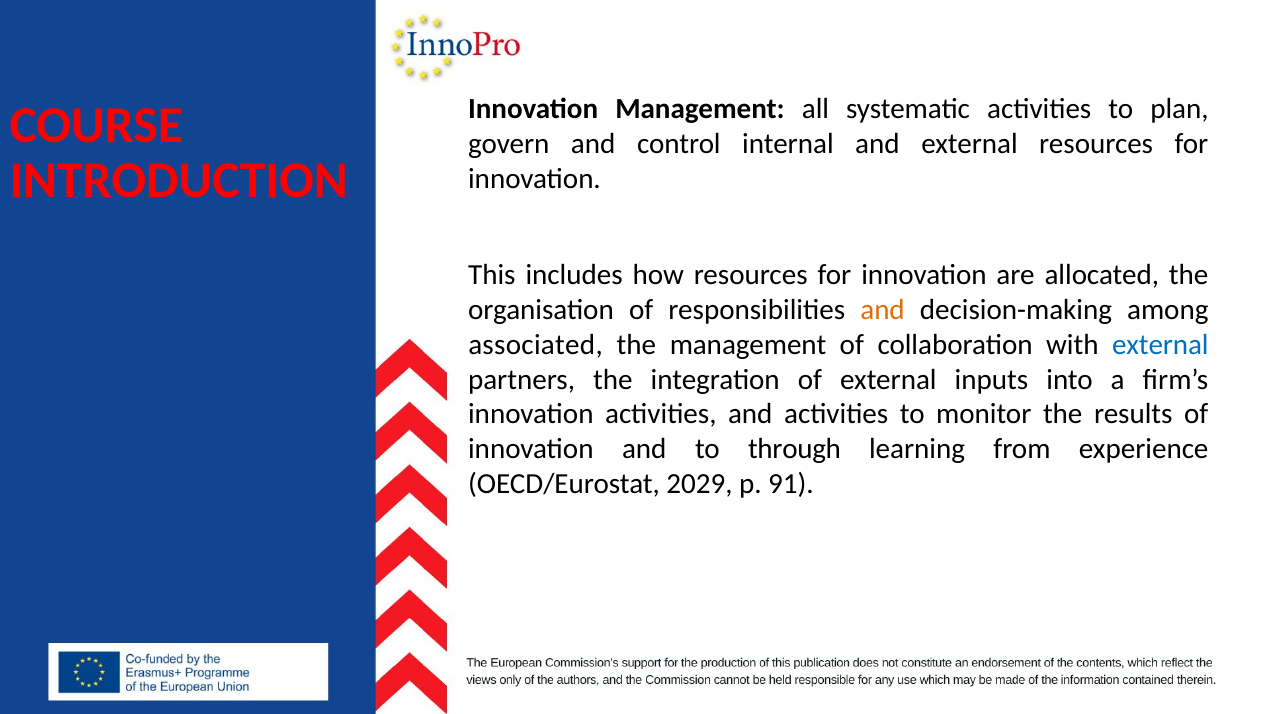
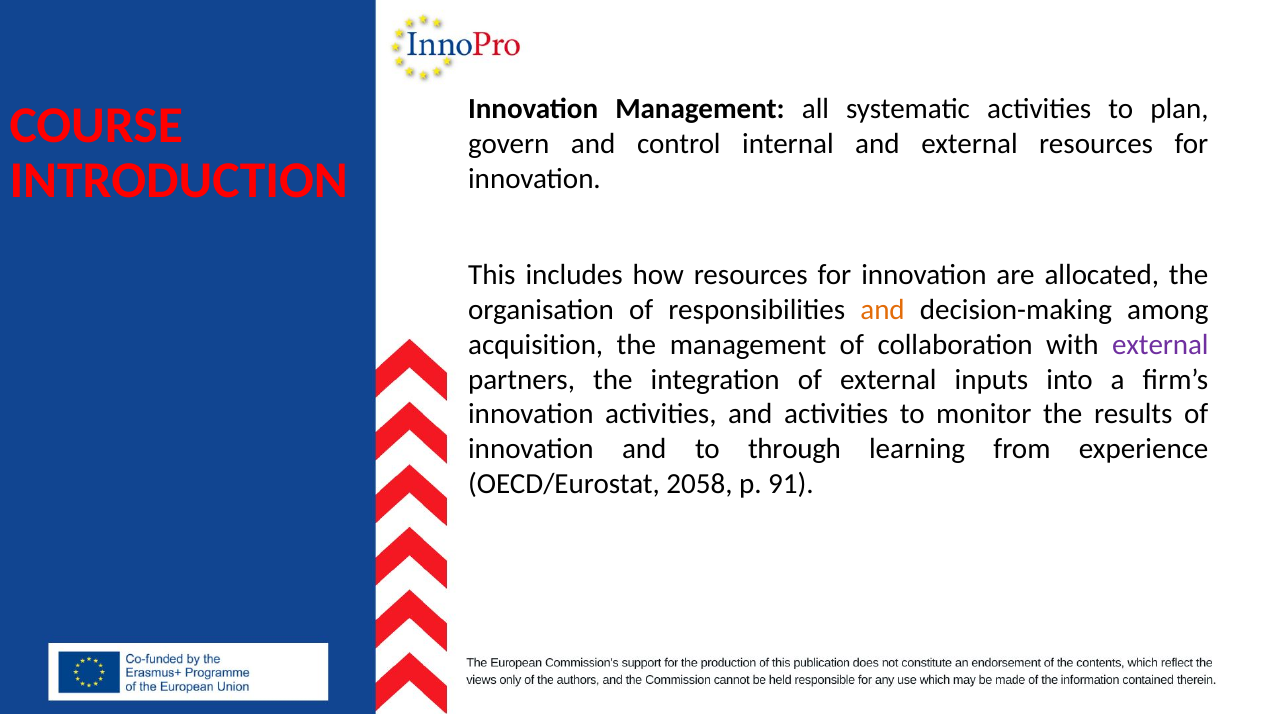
associated: associated -> acquisition
external at (1160, 345) colour: blue -> purple
2029: 2029 -> 2058
